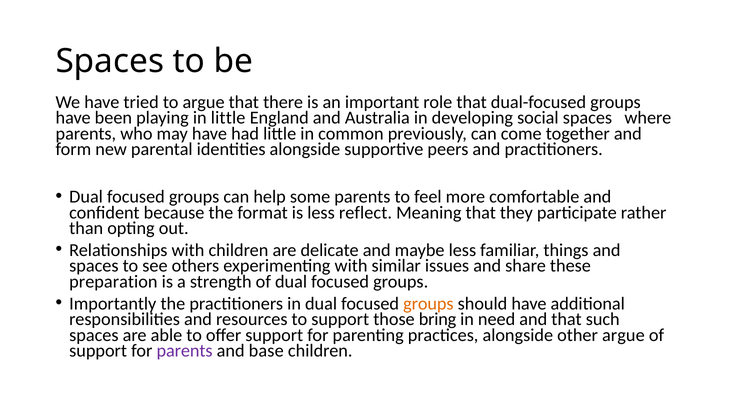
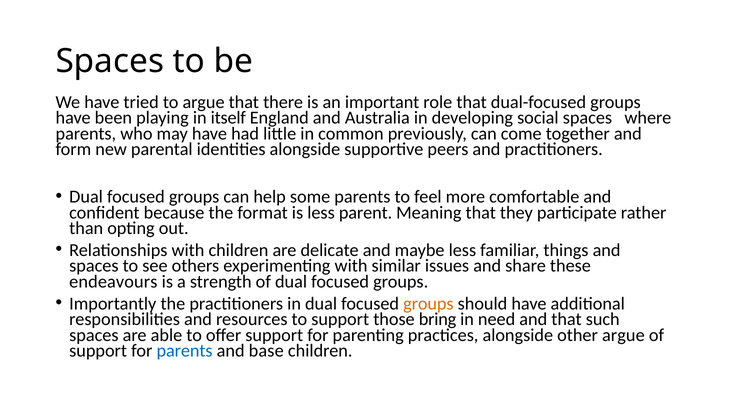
in little: little -> itself
reflect: reflect -> parent
preparation: preparation -> endeavours
parents at (185, 351) colour: purple -> blue
